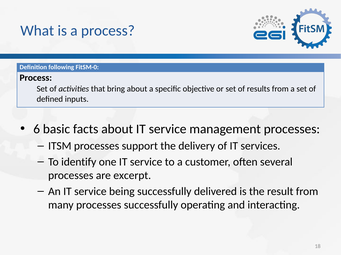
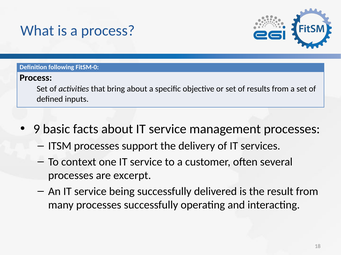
6: 6 -> 9
identify: identify -> context
